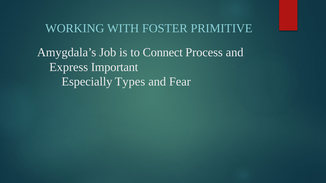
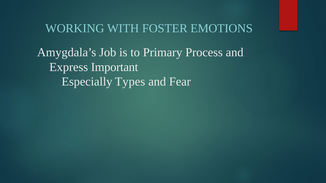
PRIMITIVE: PRIMITIVE -> EMOTIONS
Connect: Connect -> Primary
